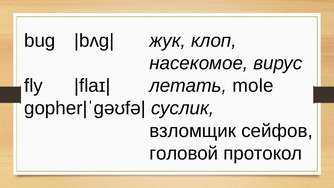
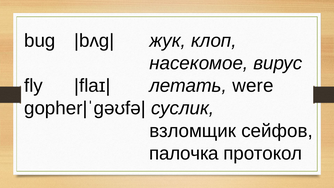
mole: mole -> were
головой: головой -> палочка
